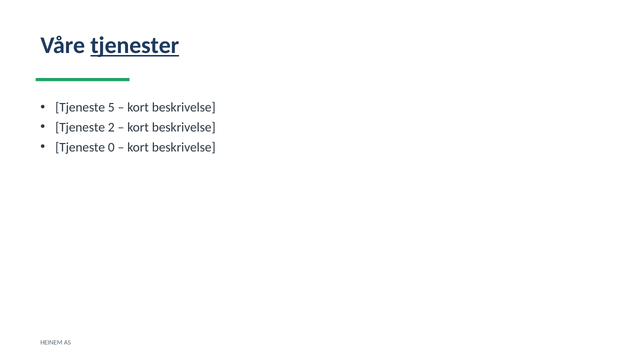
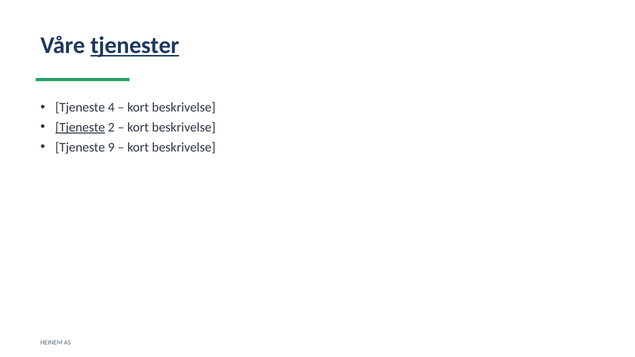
5: 5 -> 4
Tjeneste at (80, 127) underline: none -> present
0: 0 -> 9
